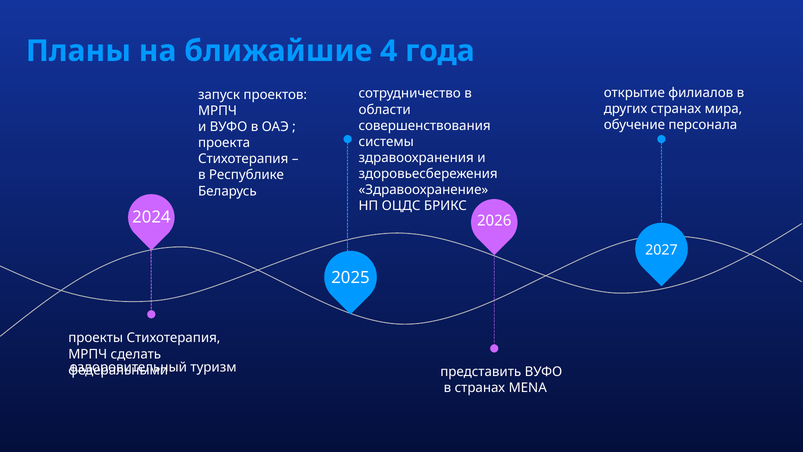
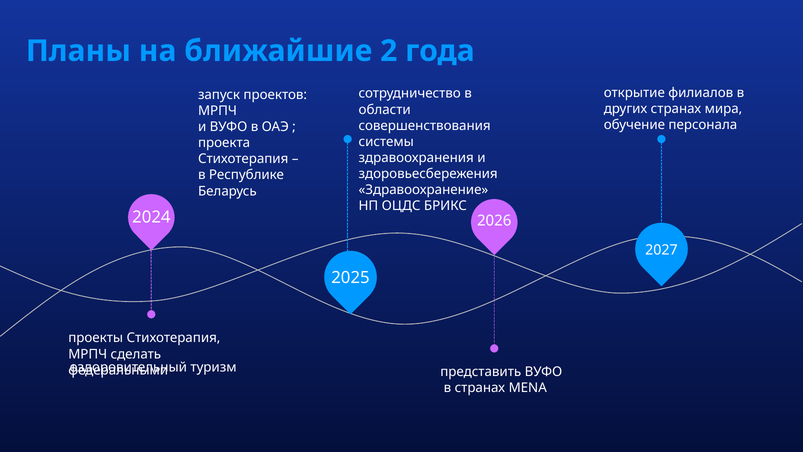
4: 4 -> 2
